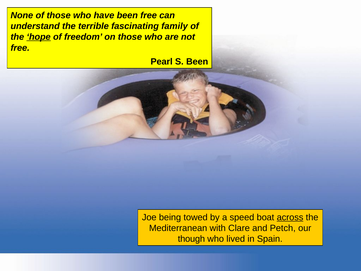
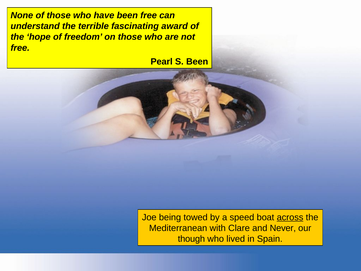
family: family -> award
hope underline: present -> none
Petch: Petch -> Never
